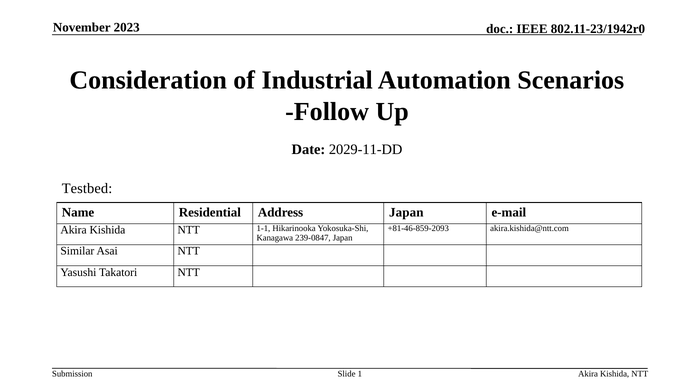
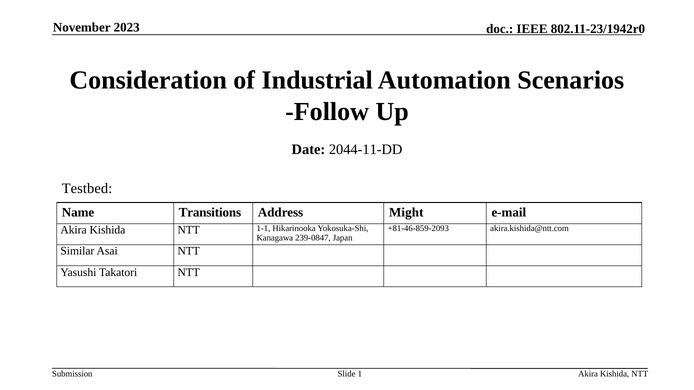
2029-11-DD: 2029-11-DD -> 2044-11-DD
Residential: Residential -> Transitions
Address Japan: Japan -> Might
